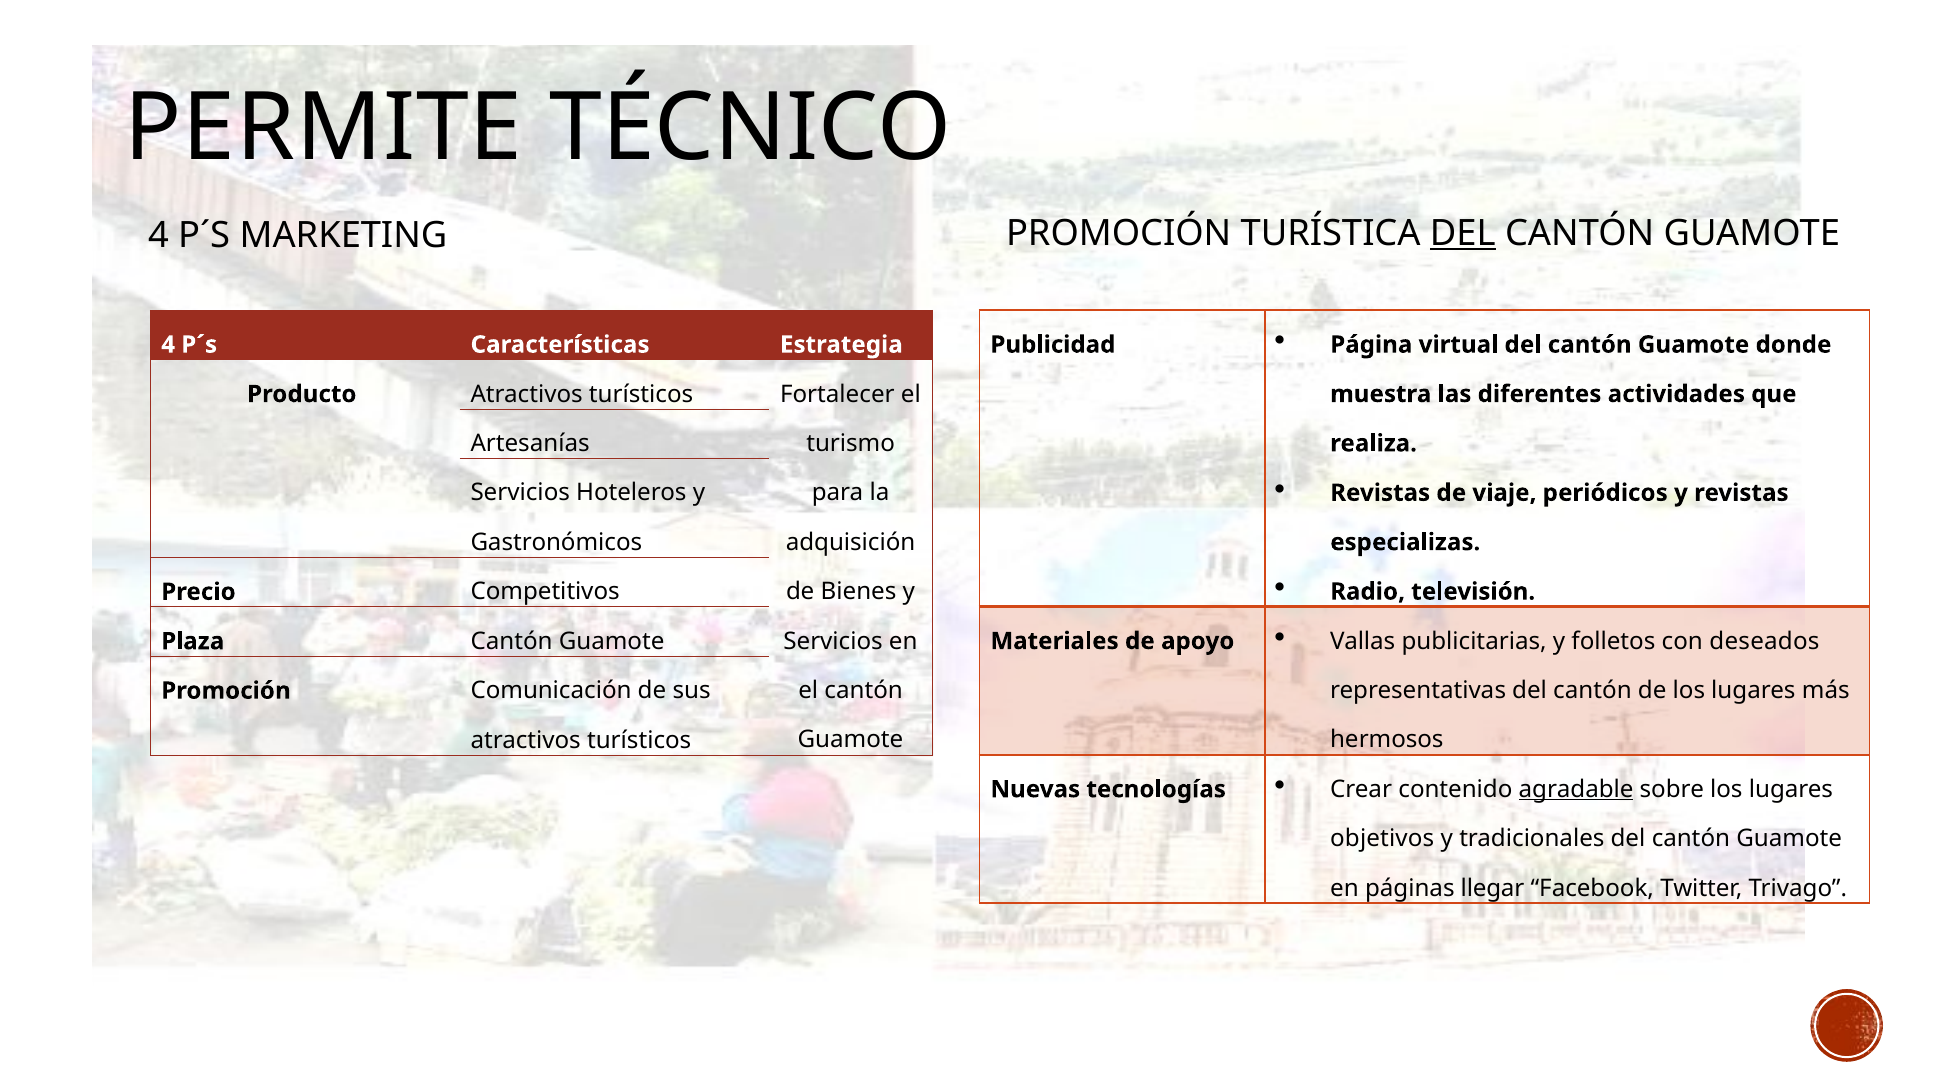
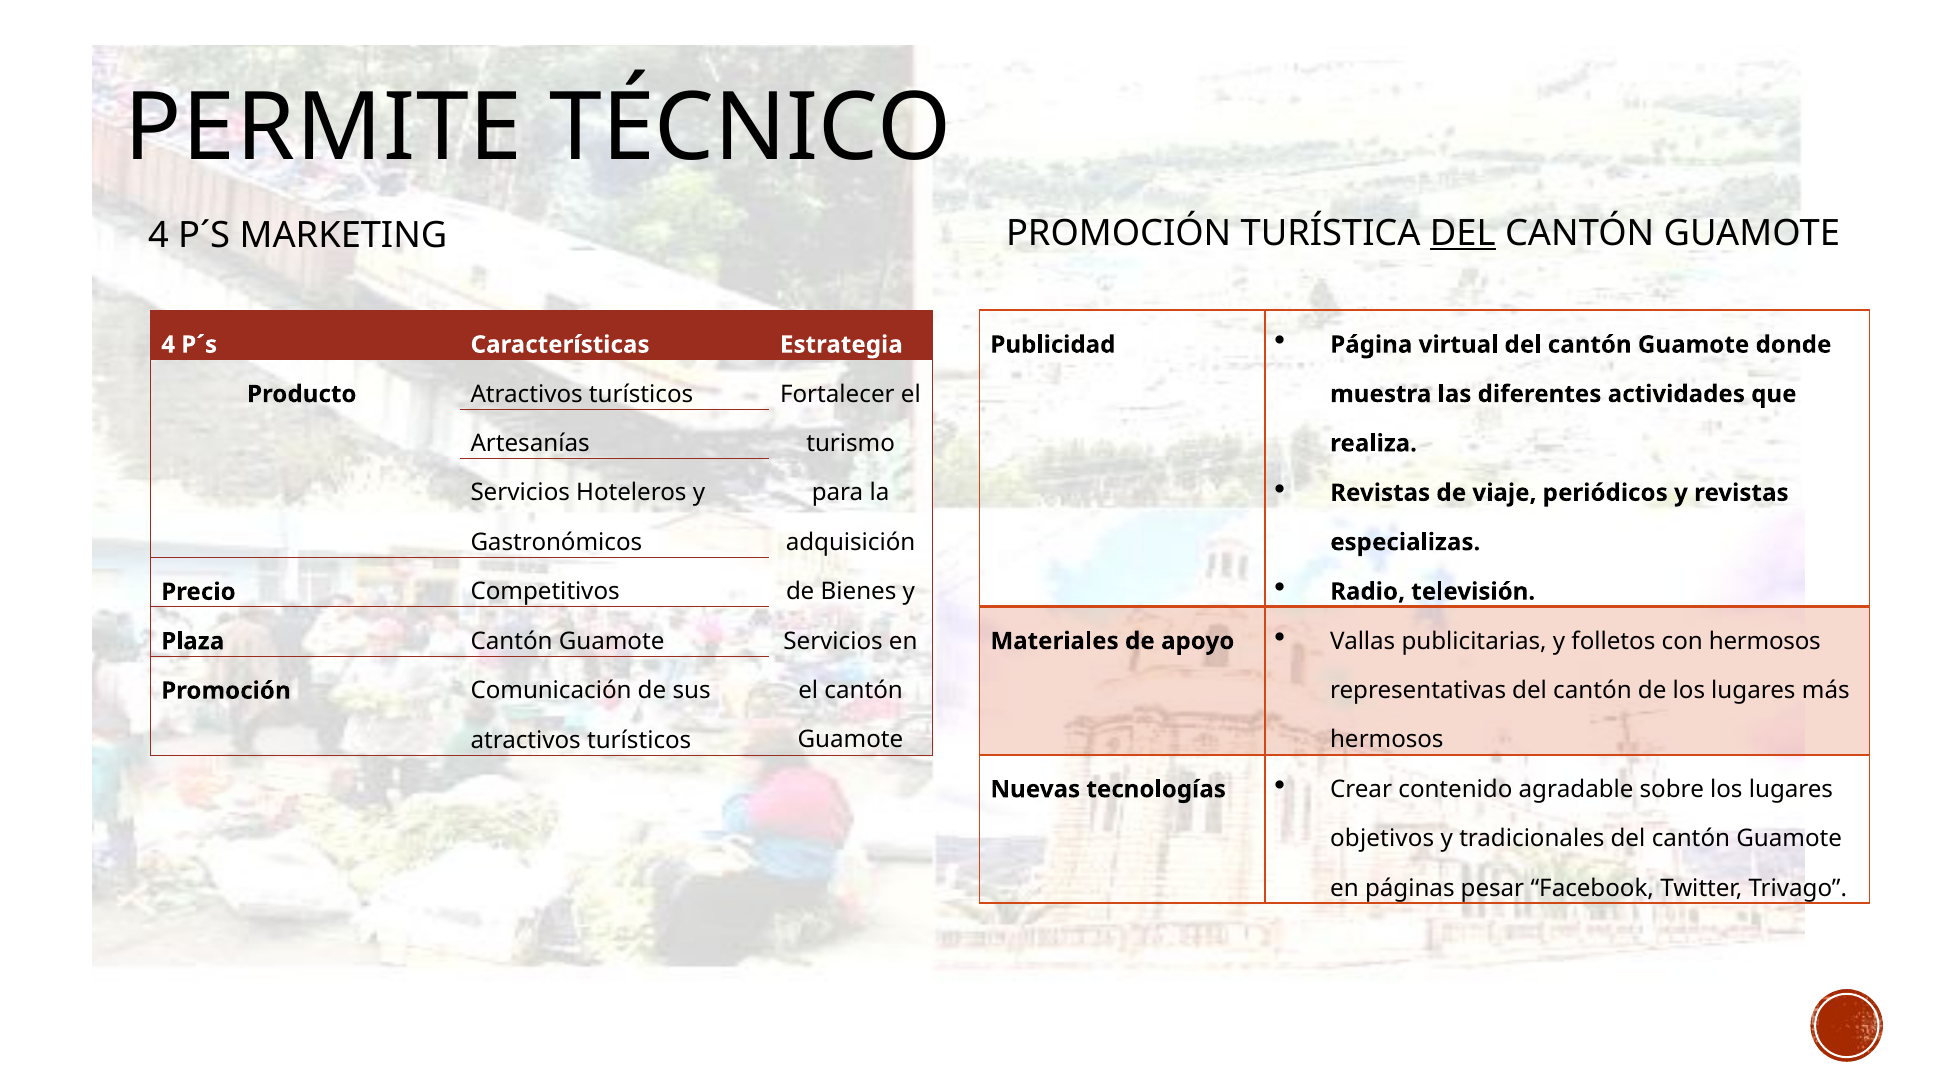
con deseados: deseados -> hermosos
agradable underline: present -> none
llegar: llegar -> pesar
